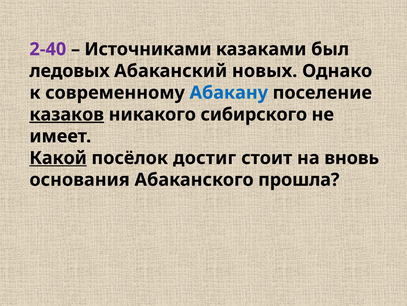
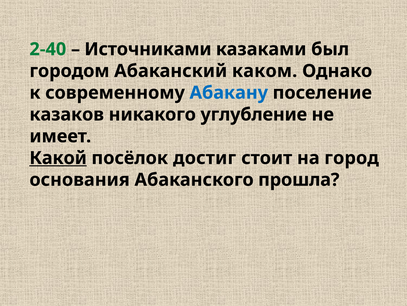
2-40 colour: purple -> green
ледовых: ледовых -> городом
новых: новых -> каком
казаков underline: present -> none
сибирского: сибирского -> углубление
вновь: вновь -> город
